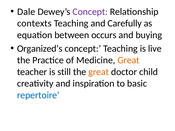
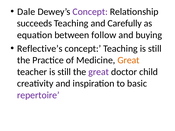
contexts: contexts -> succeeds
occurs: occurs -> follow
Organized’s: Organized’s -> Reflective’s
Teaching is live: live -> still
great at (99, 72) colour: orange -> purple
repertoire colour: blue -> purple
